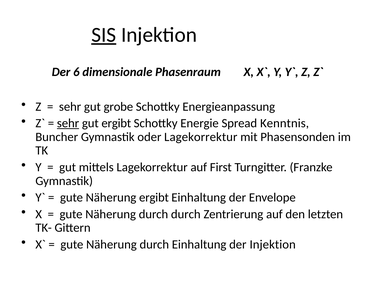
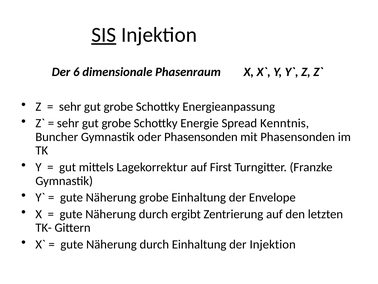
sehr at (68, 123) underline: present -> none
ergibt at (116, 123): ergibt -> grobe
oder Lagekorrektur: Lagekorrektur -> Phasensonden
Näherung ergibt: ergibt -> grobe
durch durch: durch -> ergibt
